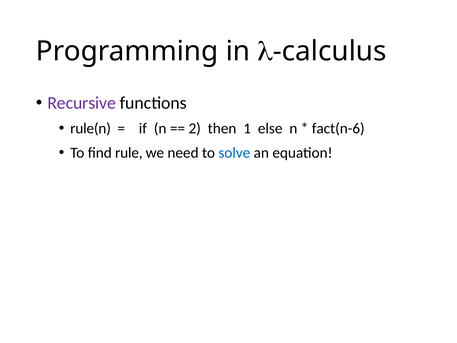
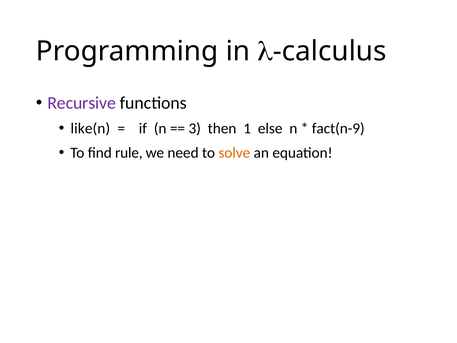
rule(n: rule(n -> like(n
2: 2 -> 3
fact(n-6: fact(n-6 -> fact(n-9
solve colour: blue -> orange
